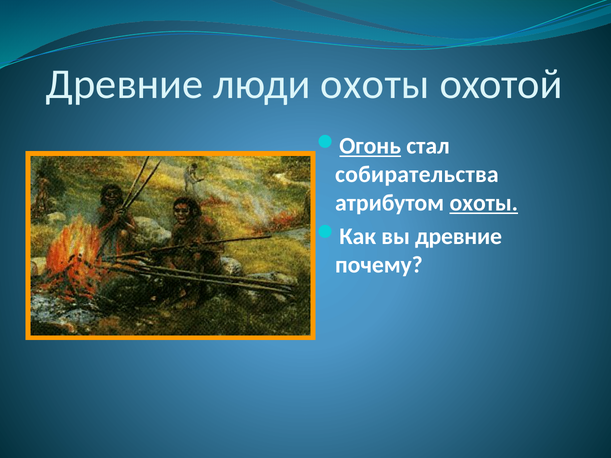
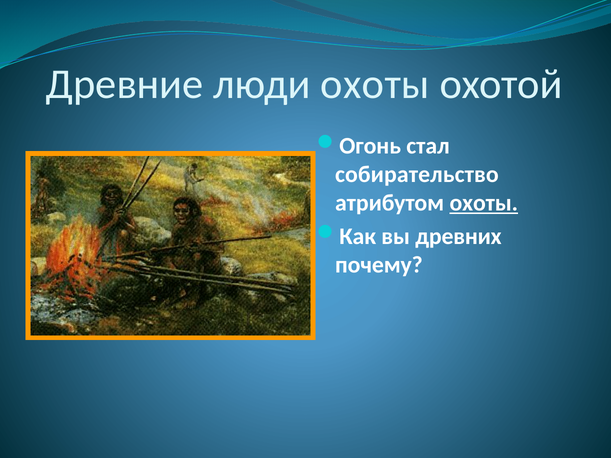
Огонь underline: present -> none
собирательства: собирательства -> собирательство
вы древние: древние -> древних
